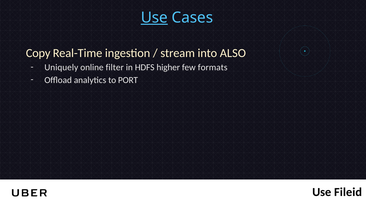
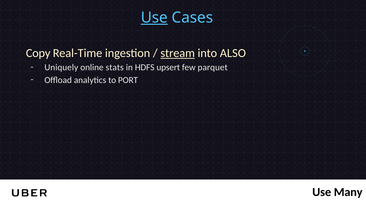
stream underline: none -> present
filter: filter -> stats
higher: higher -> upsert
formats: formats -> parquet
Fileid: Fileid -> Many
